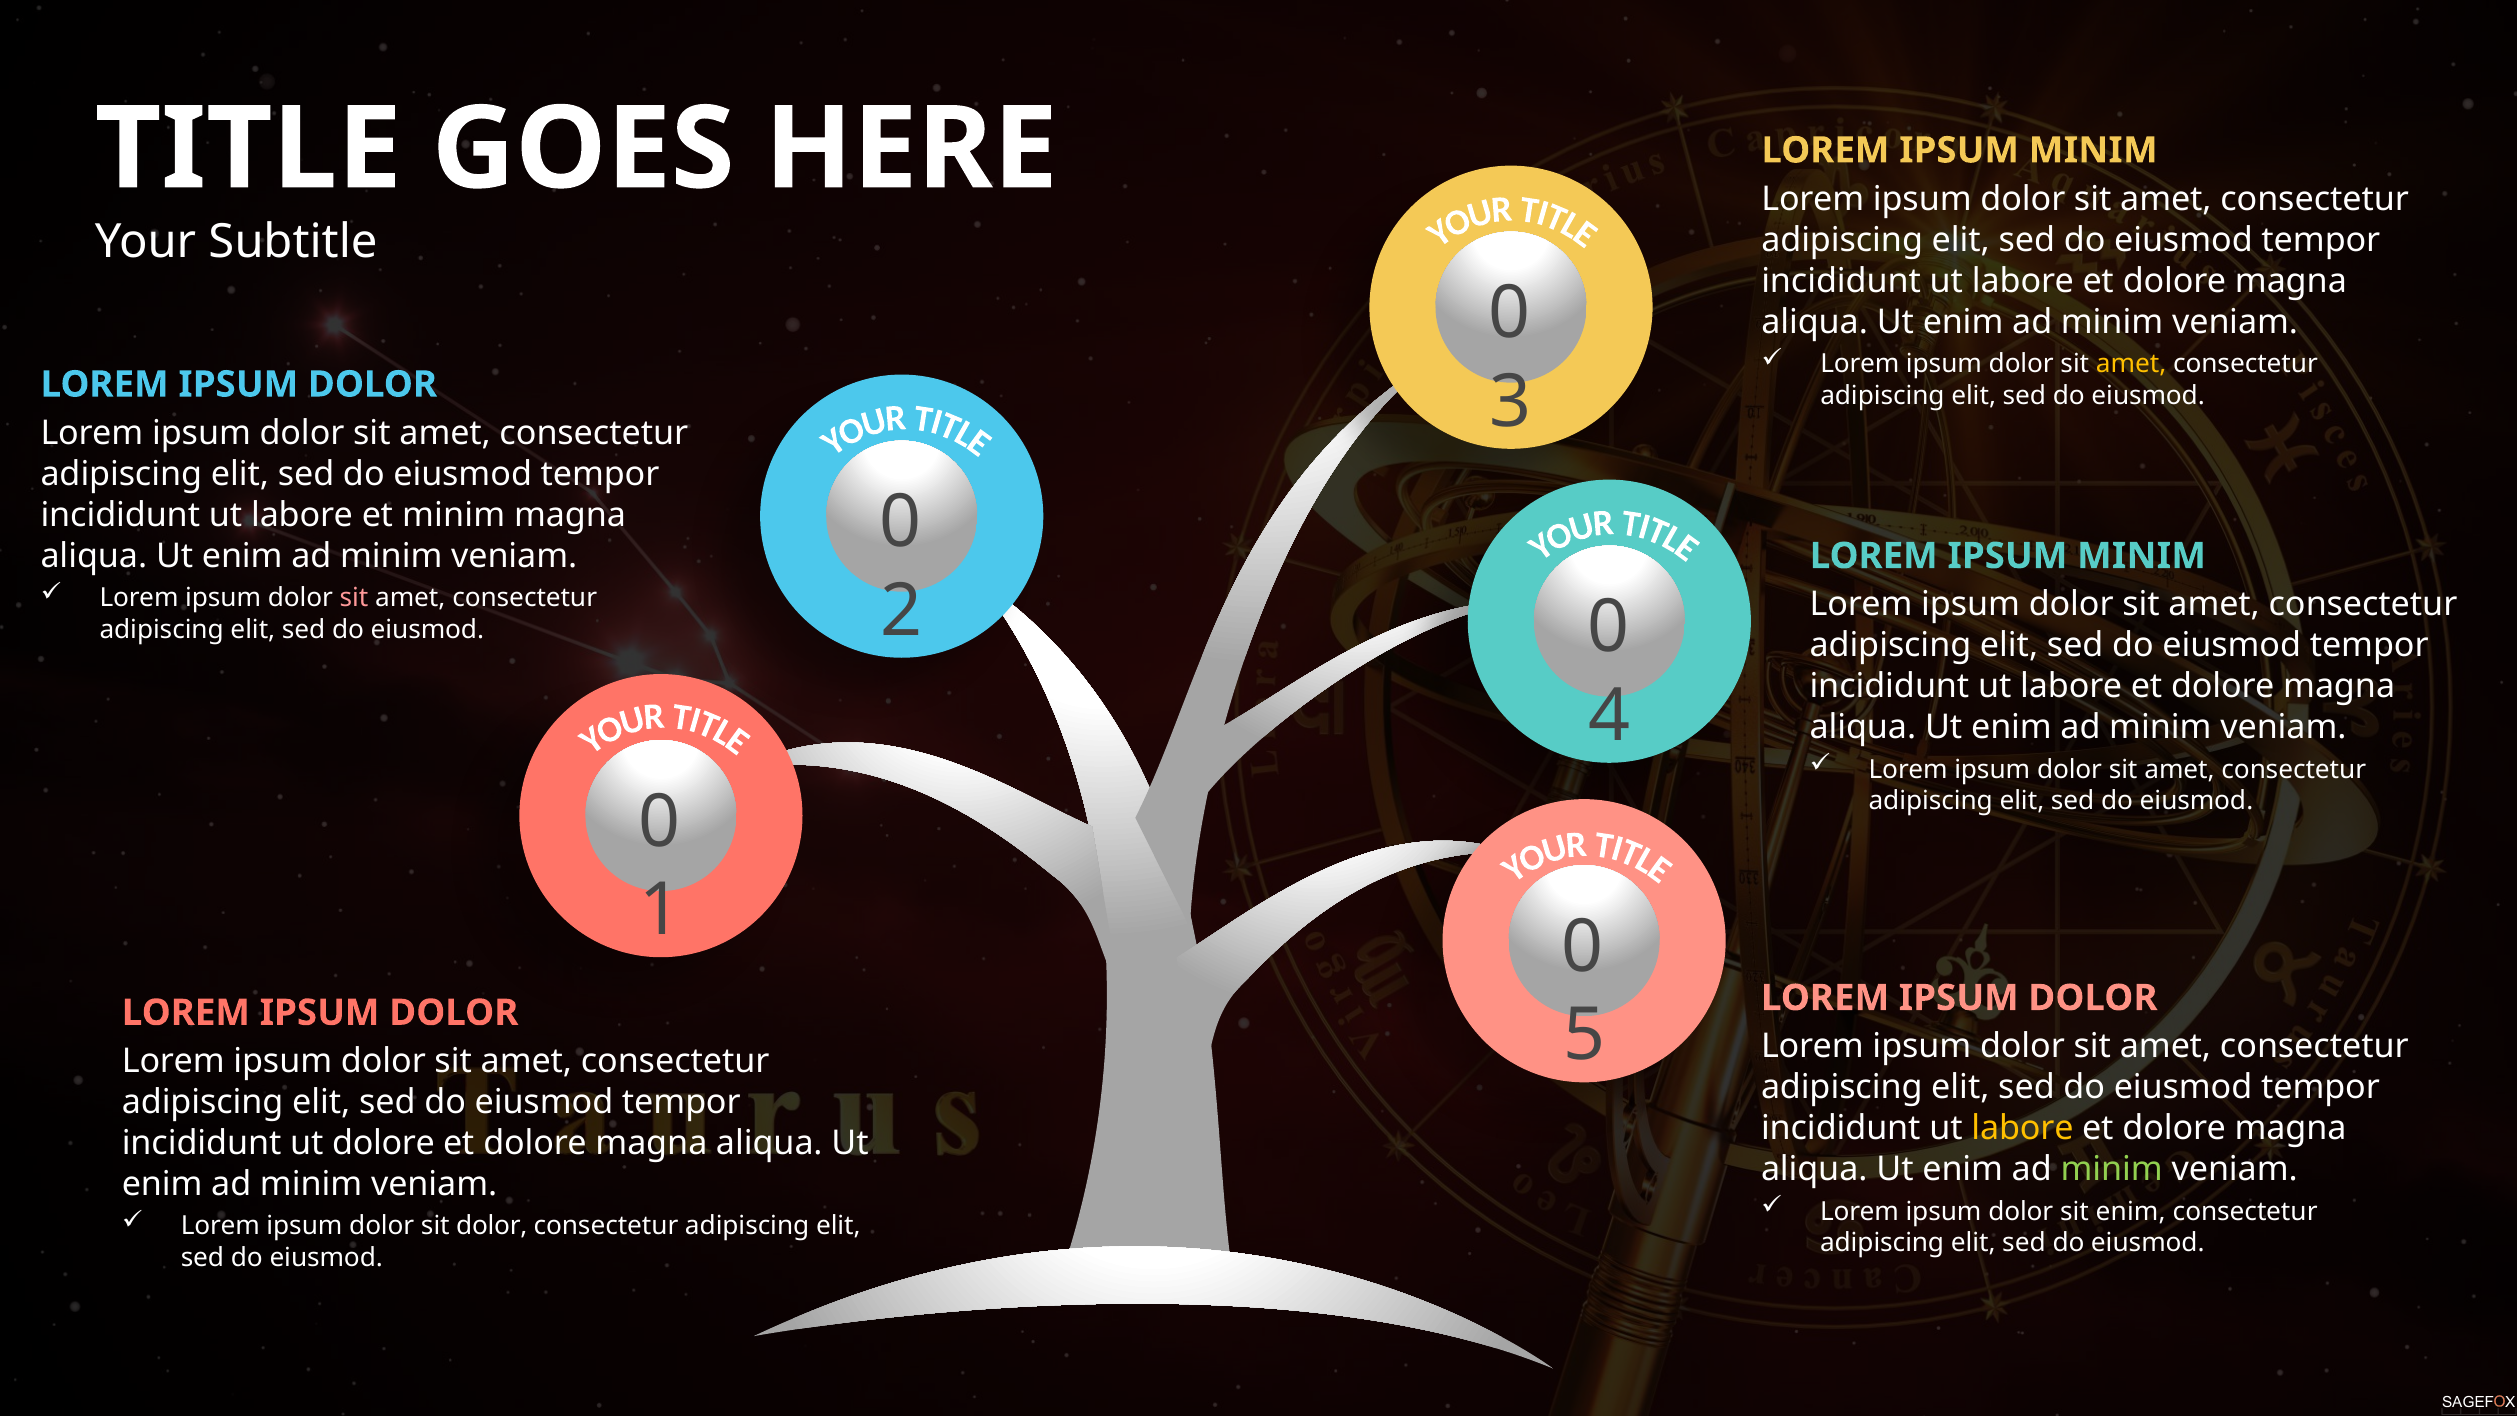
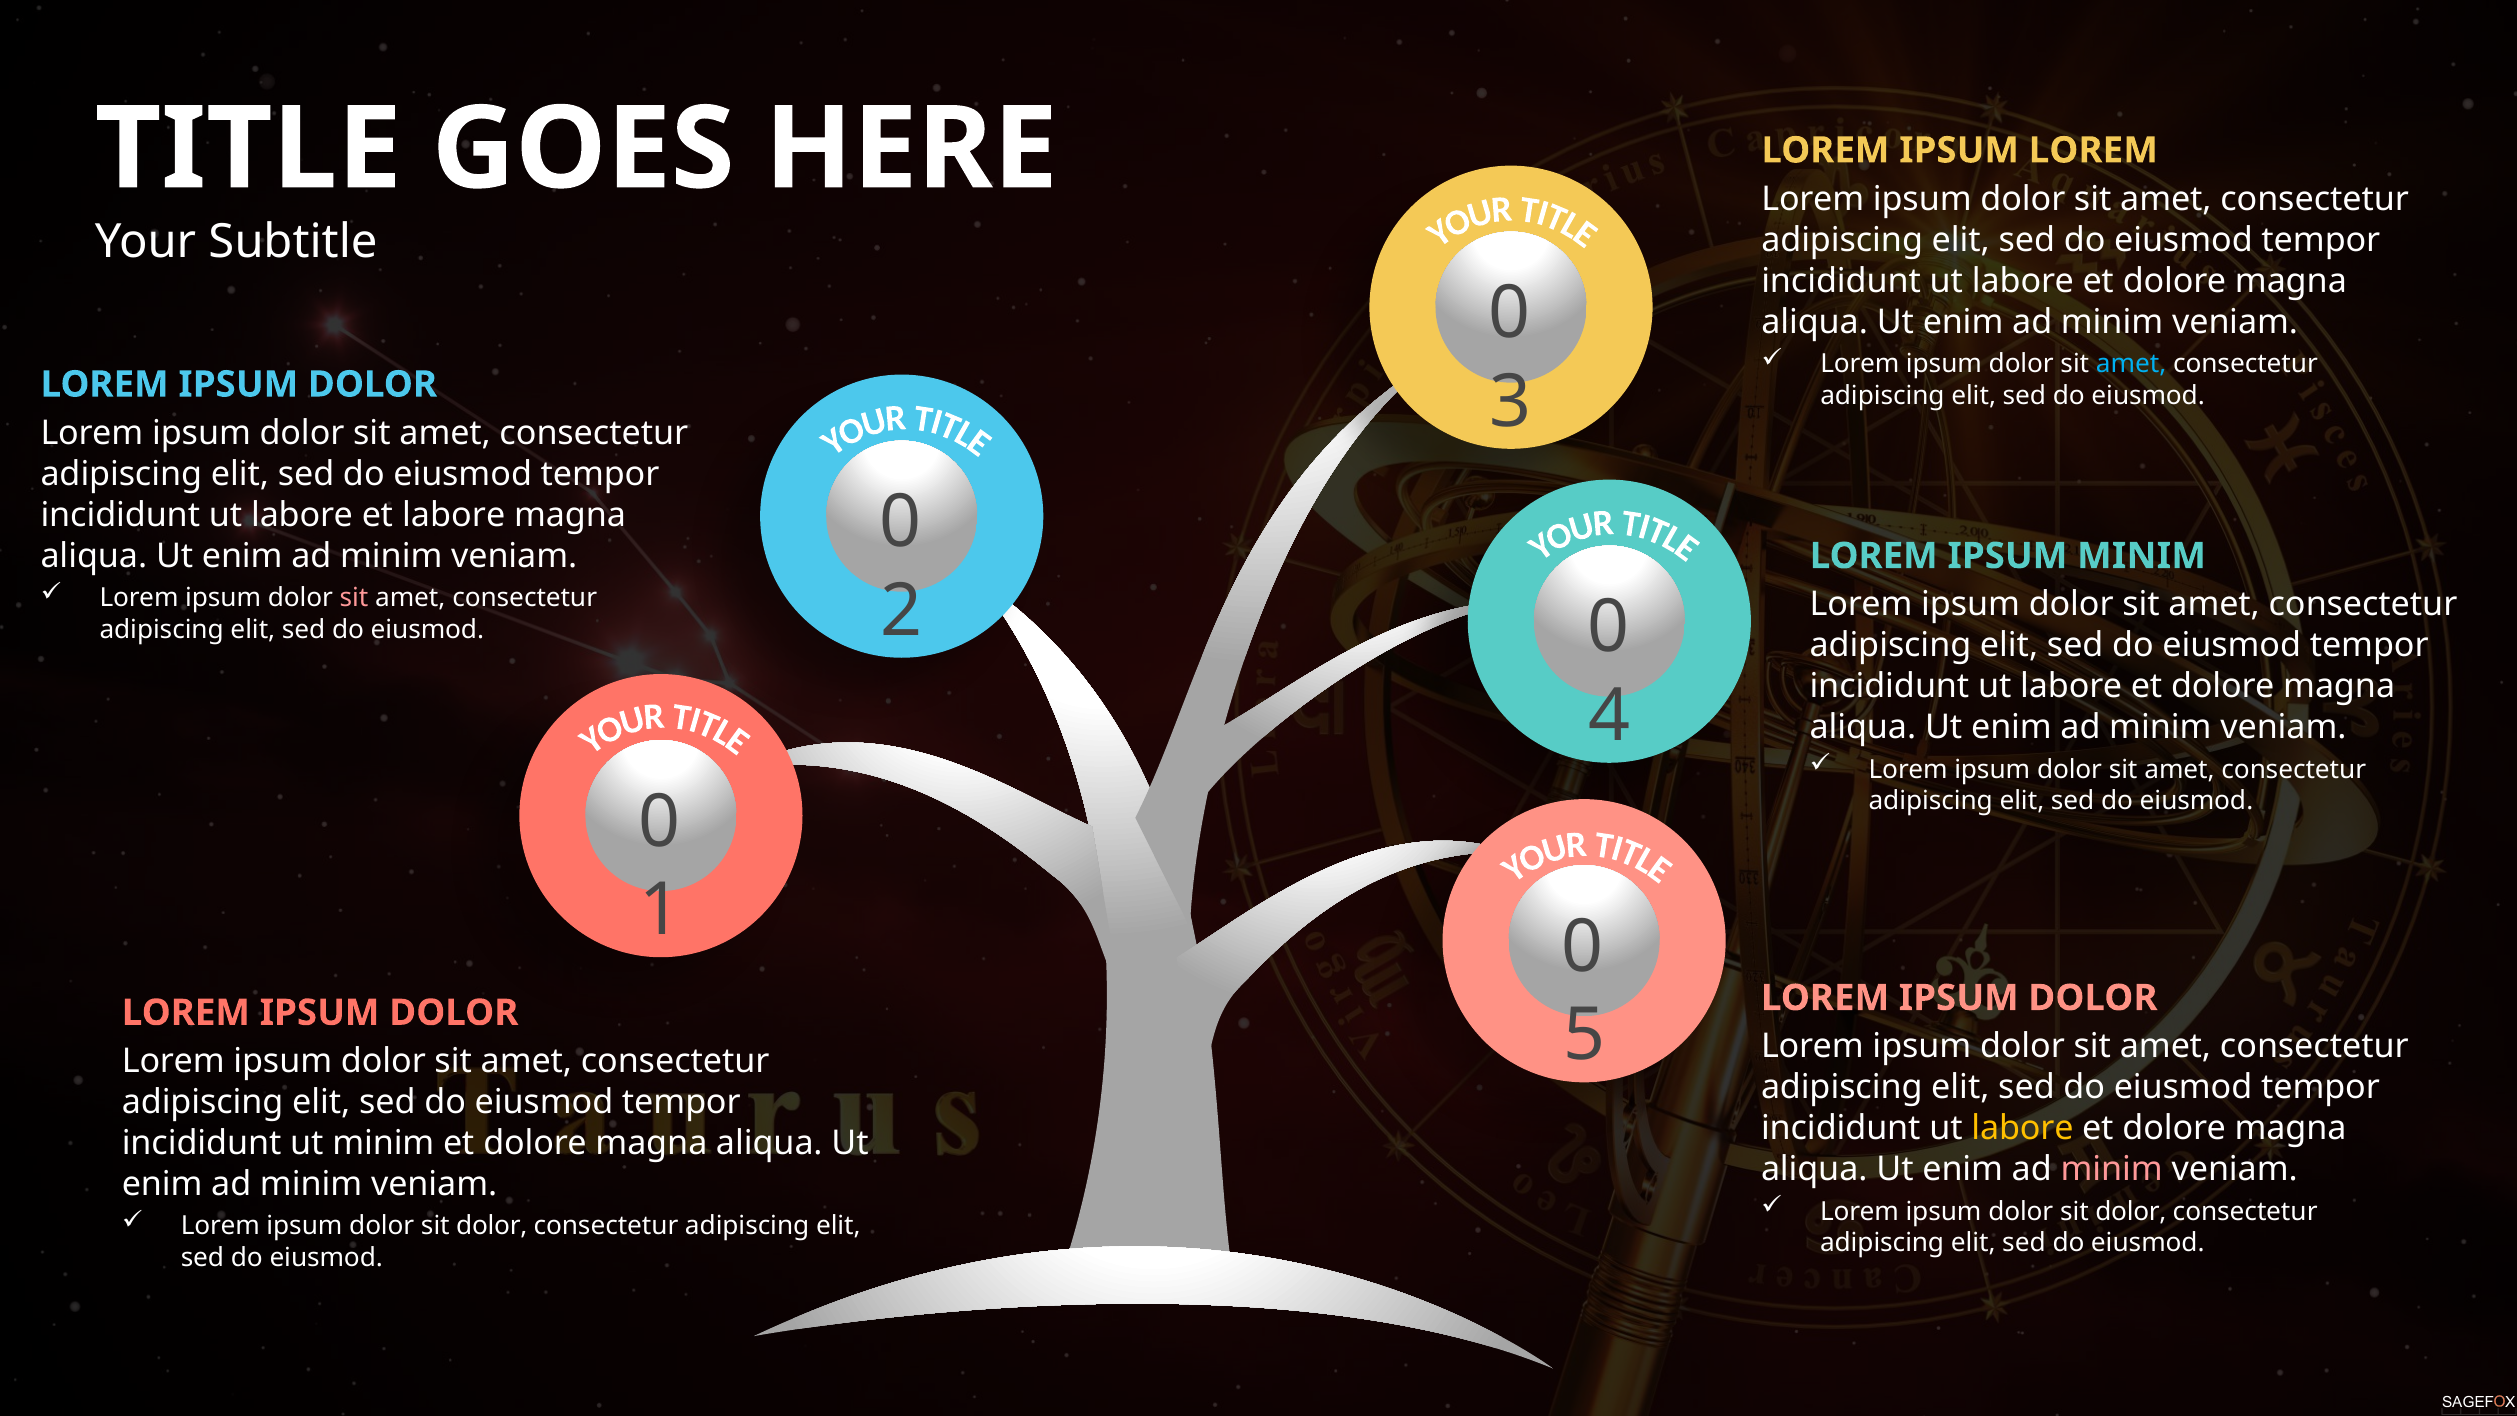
MINIM at (2093, 150): MINIM -> LOREM
amet at (2131, 364) colour: yellow -> light blue
et minim: minim -> labore
ut dolore: dolore -> minim
minim at (2112, 1169) colour: light green -> pink
enim at (2131, 1211): enim -> dolor
